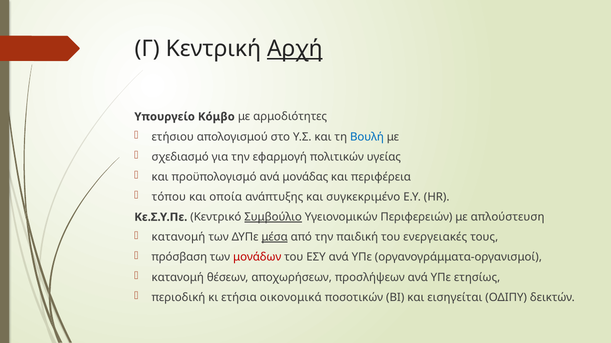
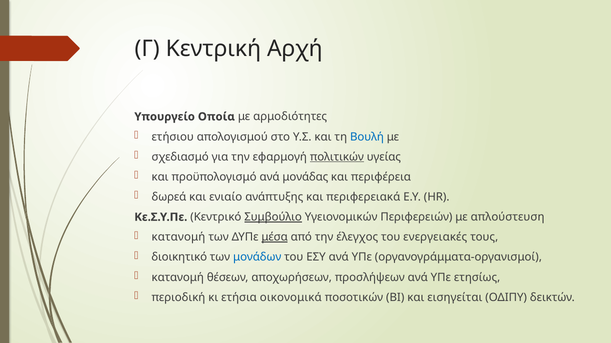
Αρχή underline: present -> none
Κόμβo: Κόμβo -> Οποία
πολιτικών underline: none -> present
τόπου: τόπου -> δωρεά
οποία: οποία -> ενιαίο
συγκεκριμένο: συγκεκριμένο -> περιφερειακά
παιδική: παιδική -> έλεγχος
πρόσβαση: πρόσβαση -> διοικητικό
μονάδων colour: red -> blue
